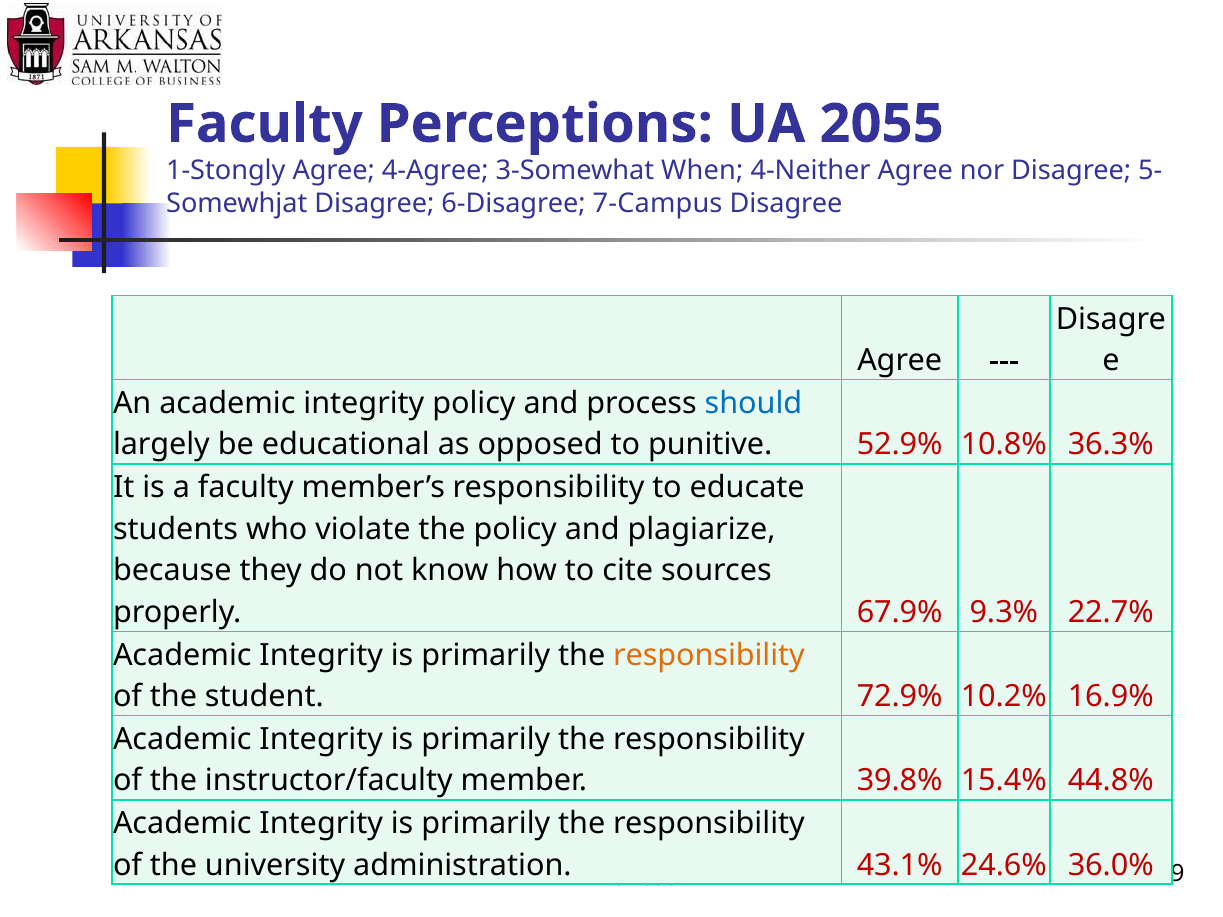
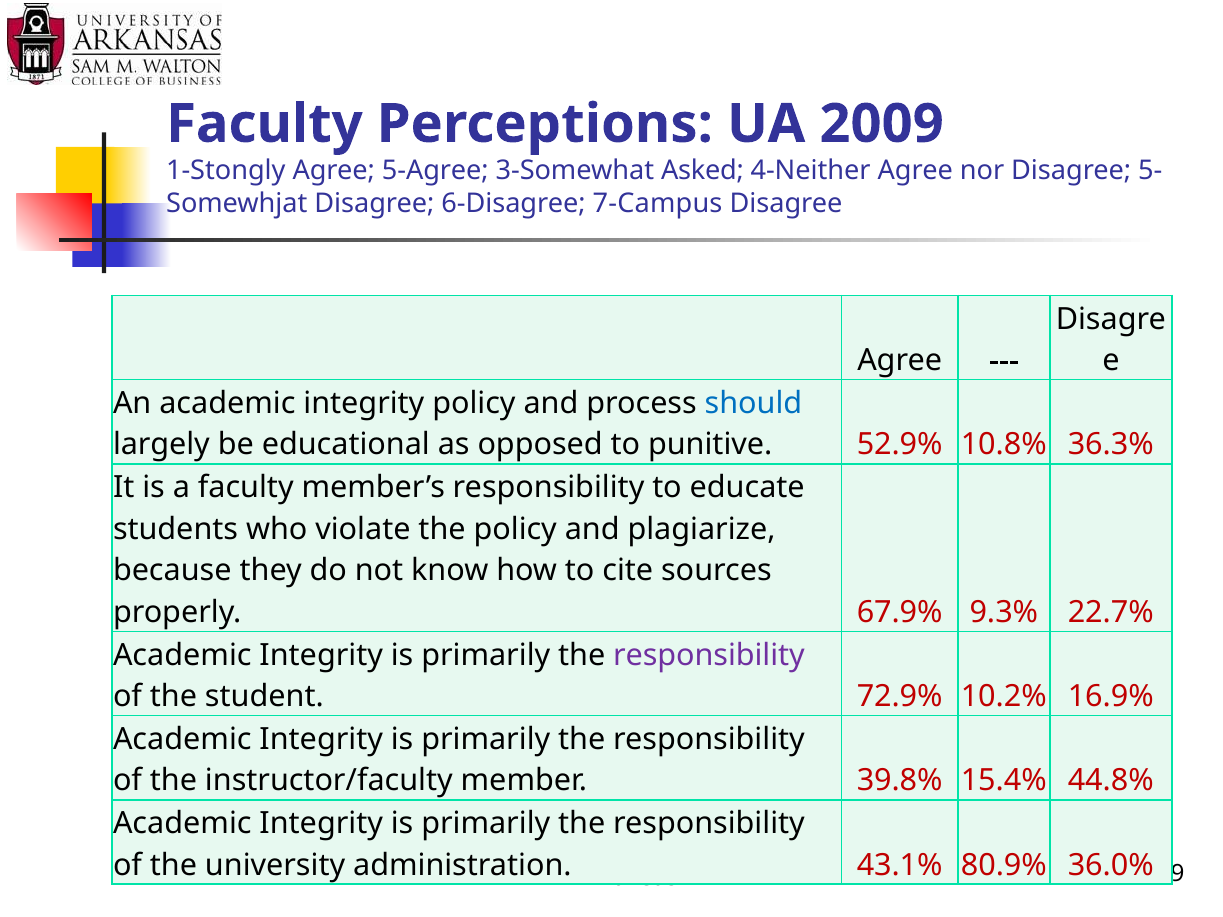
2055: 2055 -> 2009
4-Agree: 4-Agree -> 5-Agree
When: When -> Asked
responsibility at (709, 655) colour: orange -> purple
24.6%: 24.6% -> 80.9%
